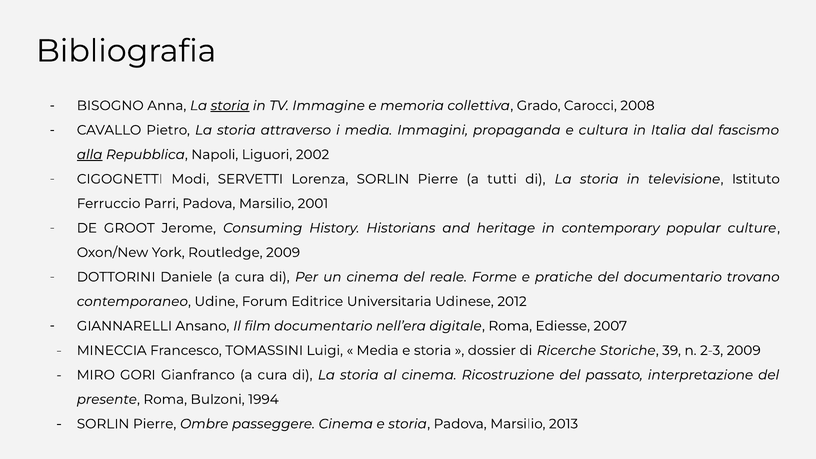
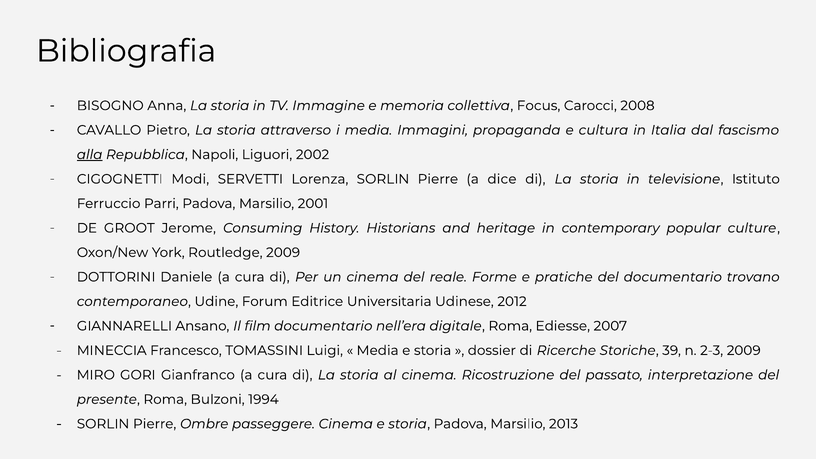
storia at (230, 106) underline: present -> none
Grado: Grado -> Focus
tutti: tutti -> dice
